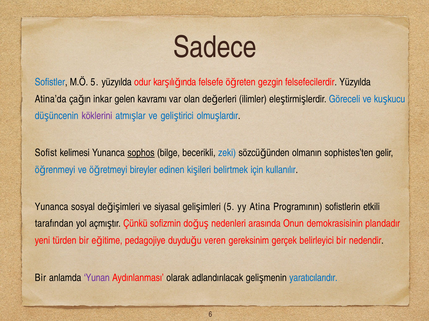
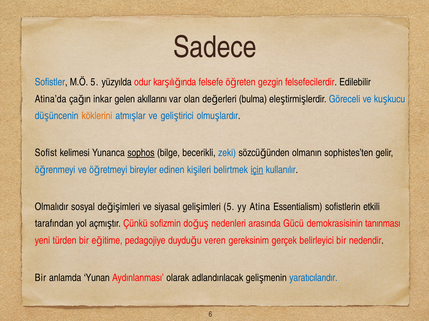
felsefecilerdir Yüzyılda: Yüzyılda -> Edilebilir
kavramı: kavramı -> akıllarını
ilimler: ilimler -> bulma
köklerini colour: purple -> orange
için underline: none -> present
Yunanca at (52, 207): Yunanca -> Olmalıdır
Programının: Programının -> Essentialism
Onun: Onun -> Gücü
plandadır: plandadır -> tanınması
Yunan colour: purple -> black
